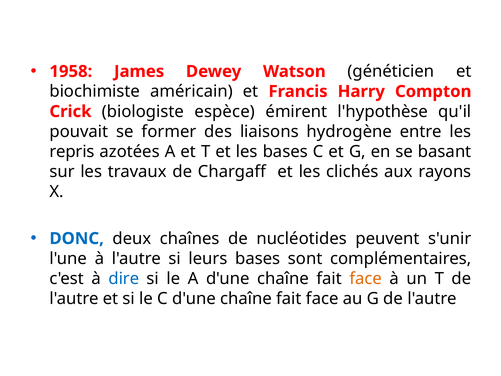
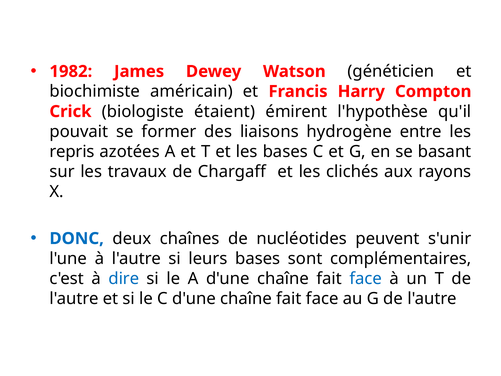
1958: 1958 -> 1982
espèce: espèce -> étaient
face at (366, 278) colour: orange -> blue
